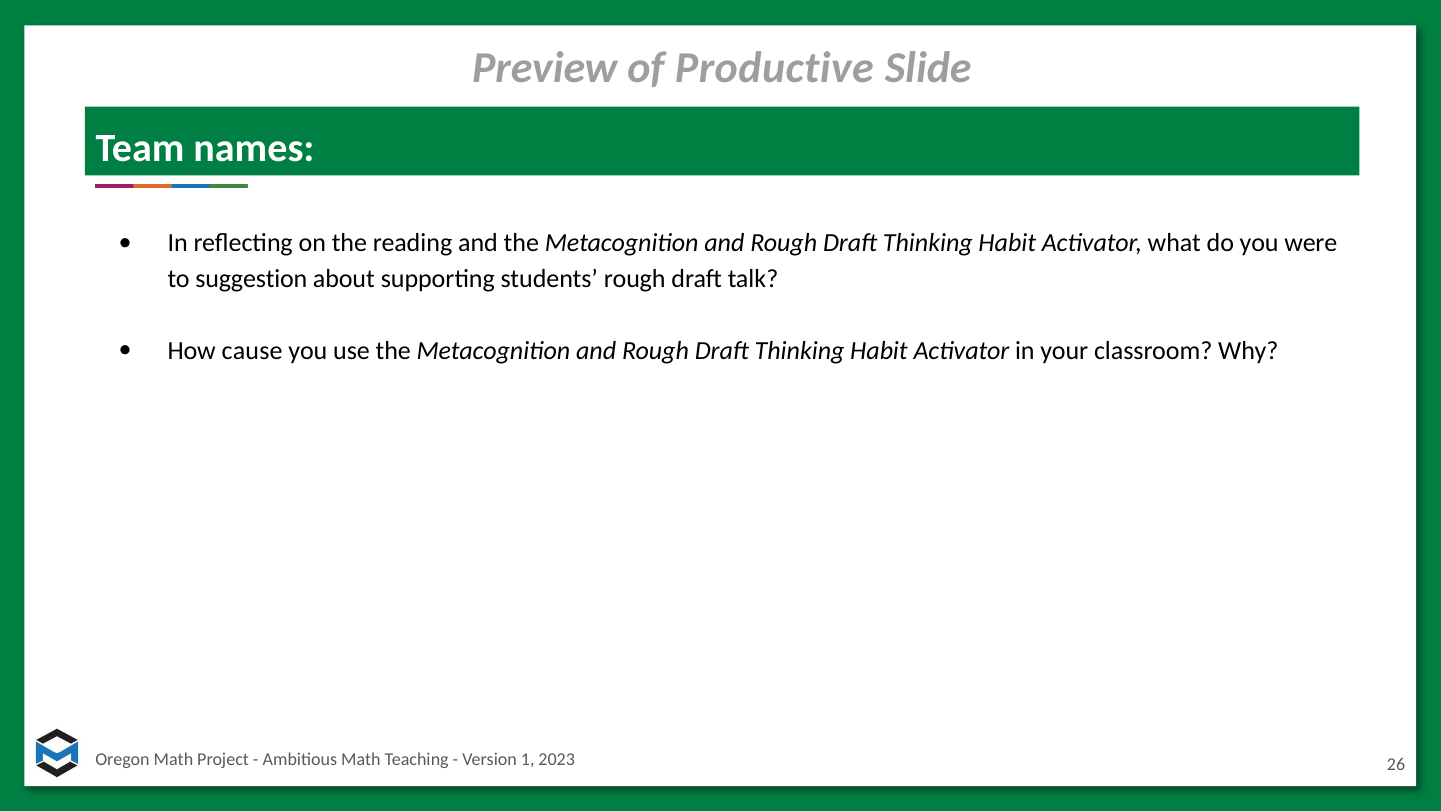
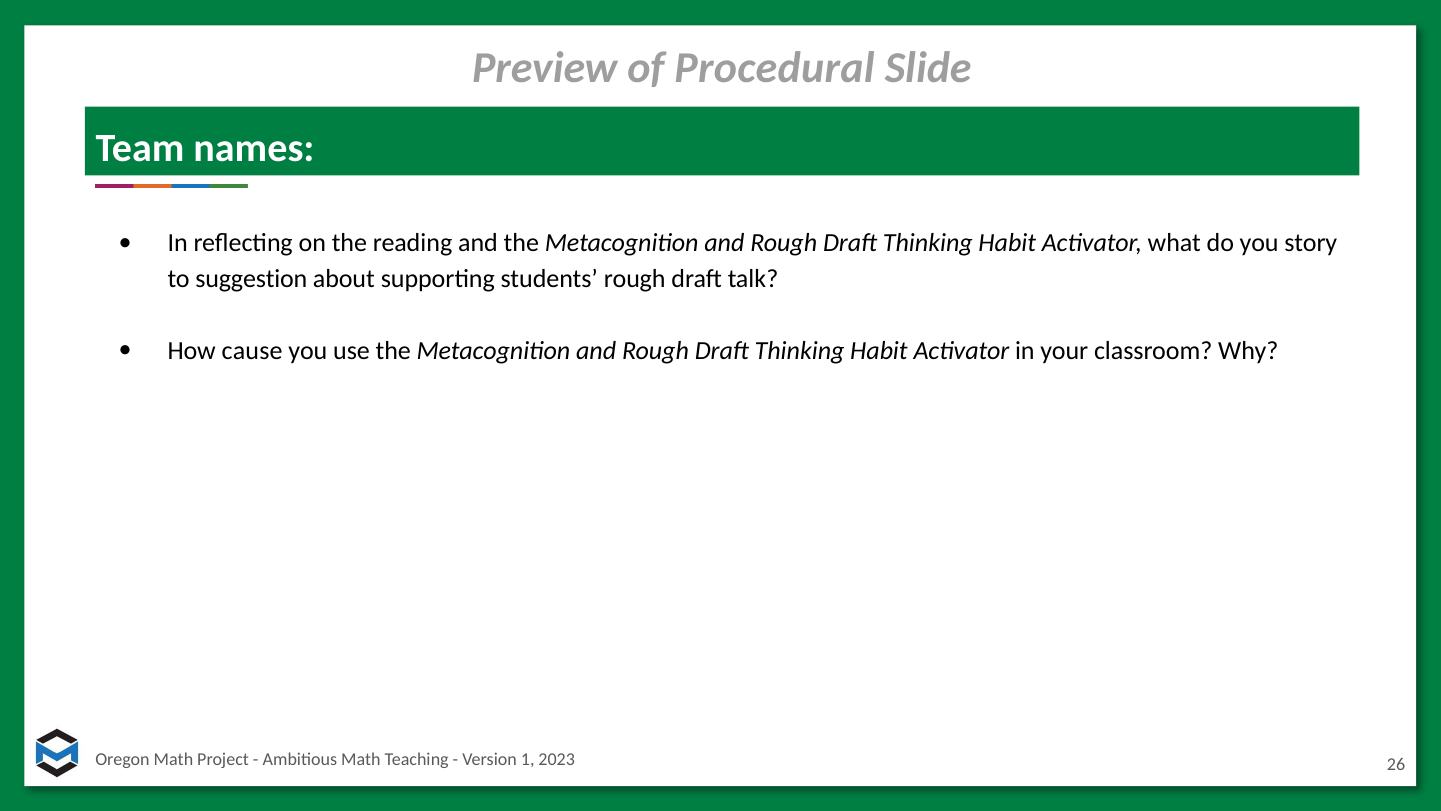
Productive: Productive -> Procedural
were: were -> story
